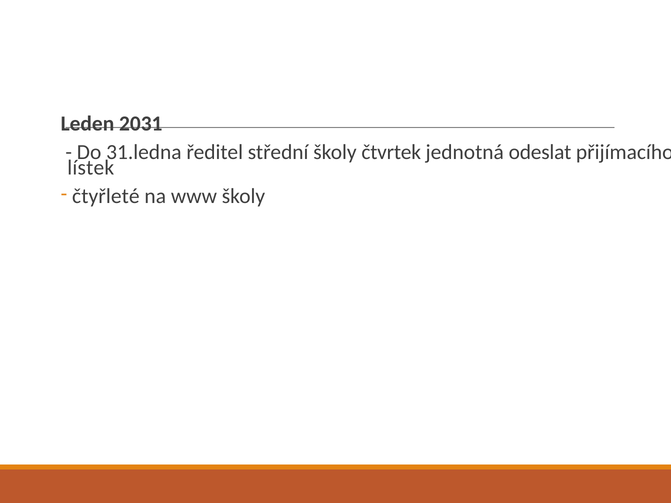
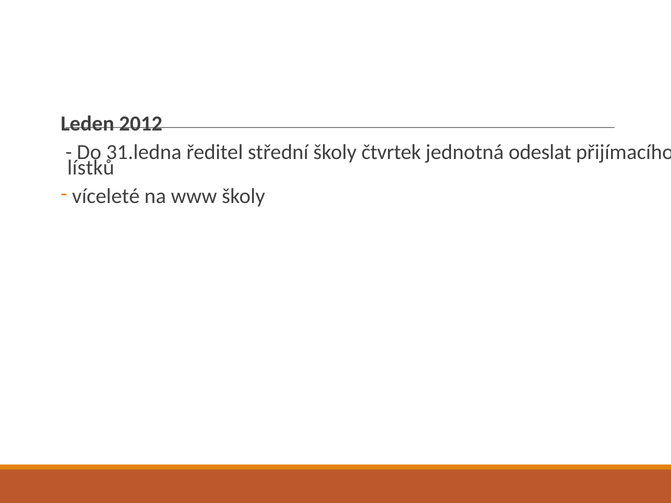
2031: 2031 -> 2012
lístek: lístek -> lístků
čtyřleté: čtyřleté -> víceleté
